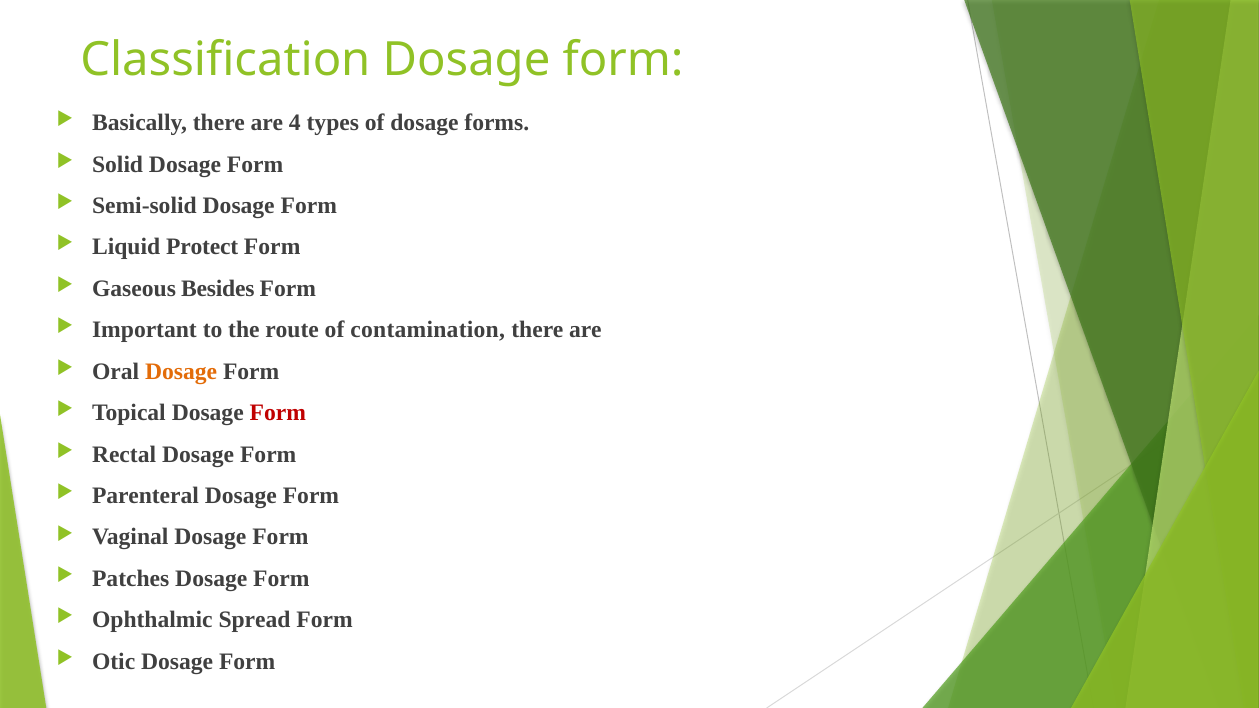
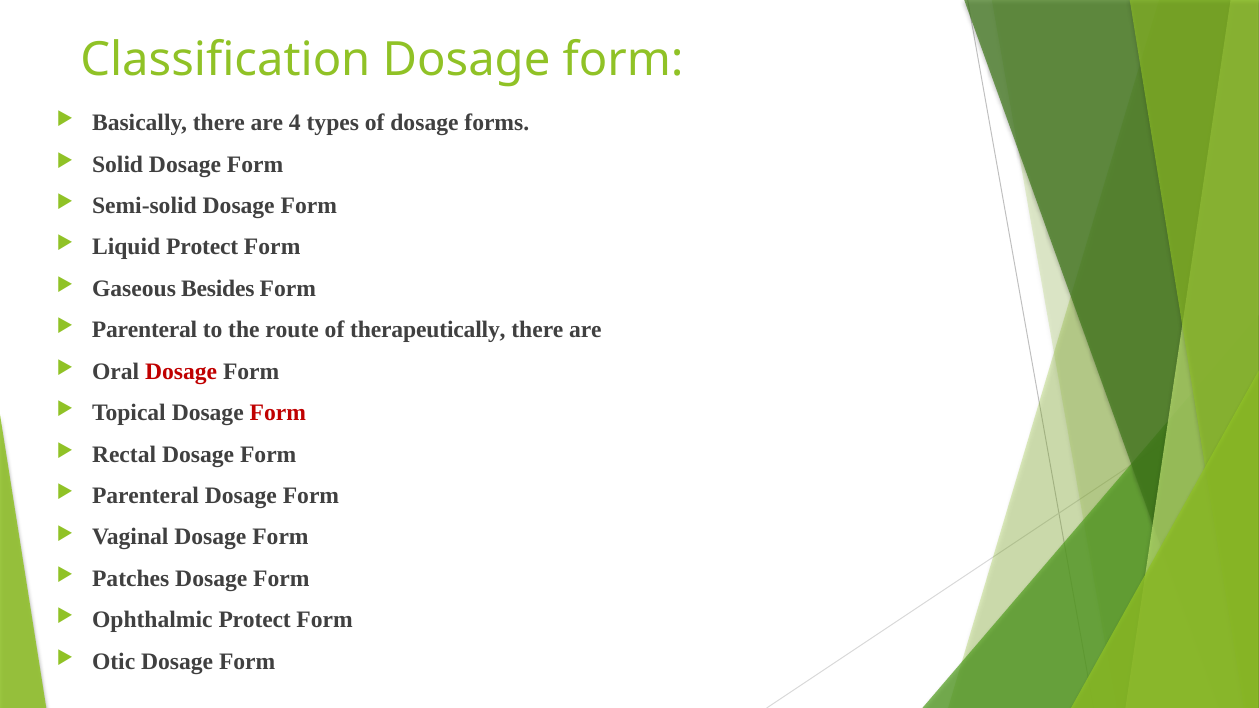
Important at (144, 330): Important -> Parenteral
contamination: contamination -> therapeutically
Dosage at (181, 372) colour: orange -> red
Ophthalmic Spread: Spread -> Protect
